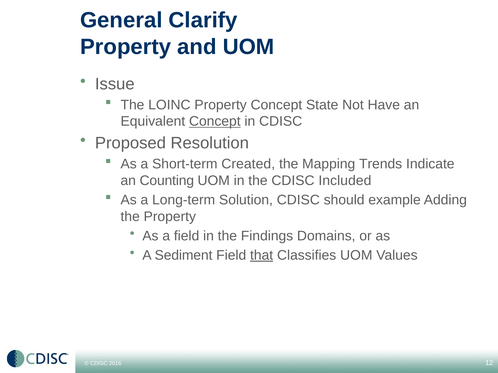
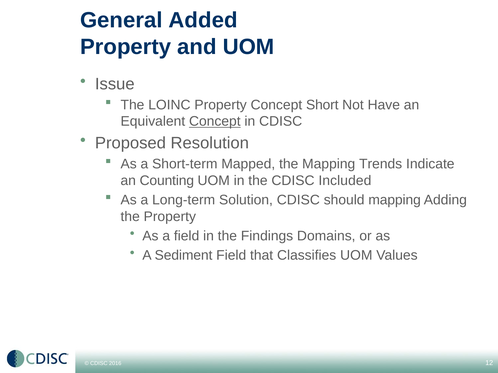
Clarify: Clarify -> Added
State: State -> Short
Created: Created -> Mapped
should example: example -> mapping
that underline: present -> none
